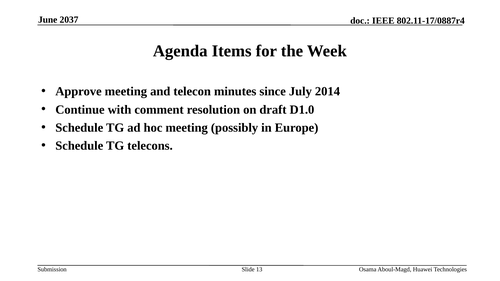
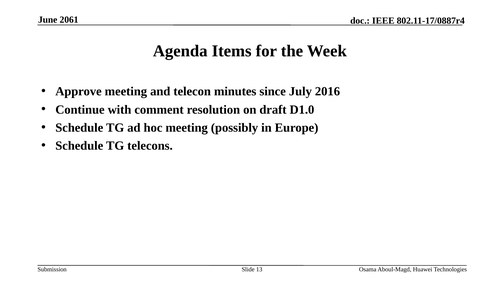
2037: 2037 -> 2061
2014: 2014 -> 2016
